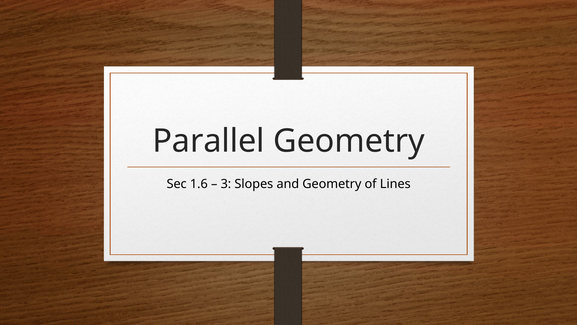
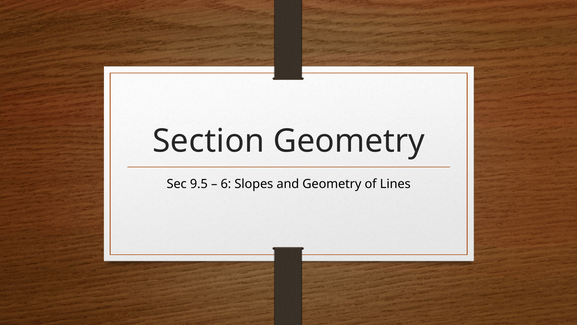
Parallel: Parallel -> Section
1.6: 1.6 -> 9.5
3: 3 -> 6
